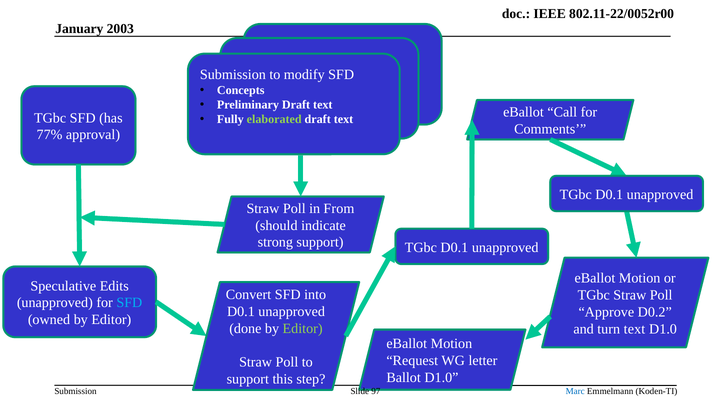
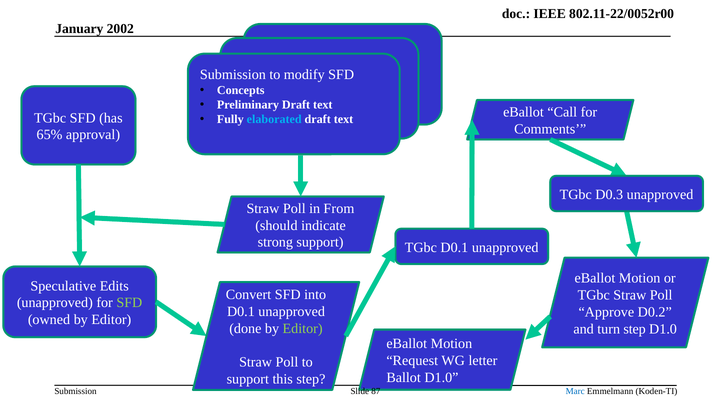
2003: 2003 -> 2002
elaborated colour: light green -> light blue
77%: 77% -> 65%
D0.1 at (609, 194): D0.1 -> D0.3
SFD at (129, 303) colour: light blue -> light green
turn text: text -> step
97: 97 -> 87
